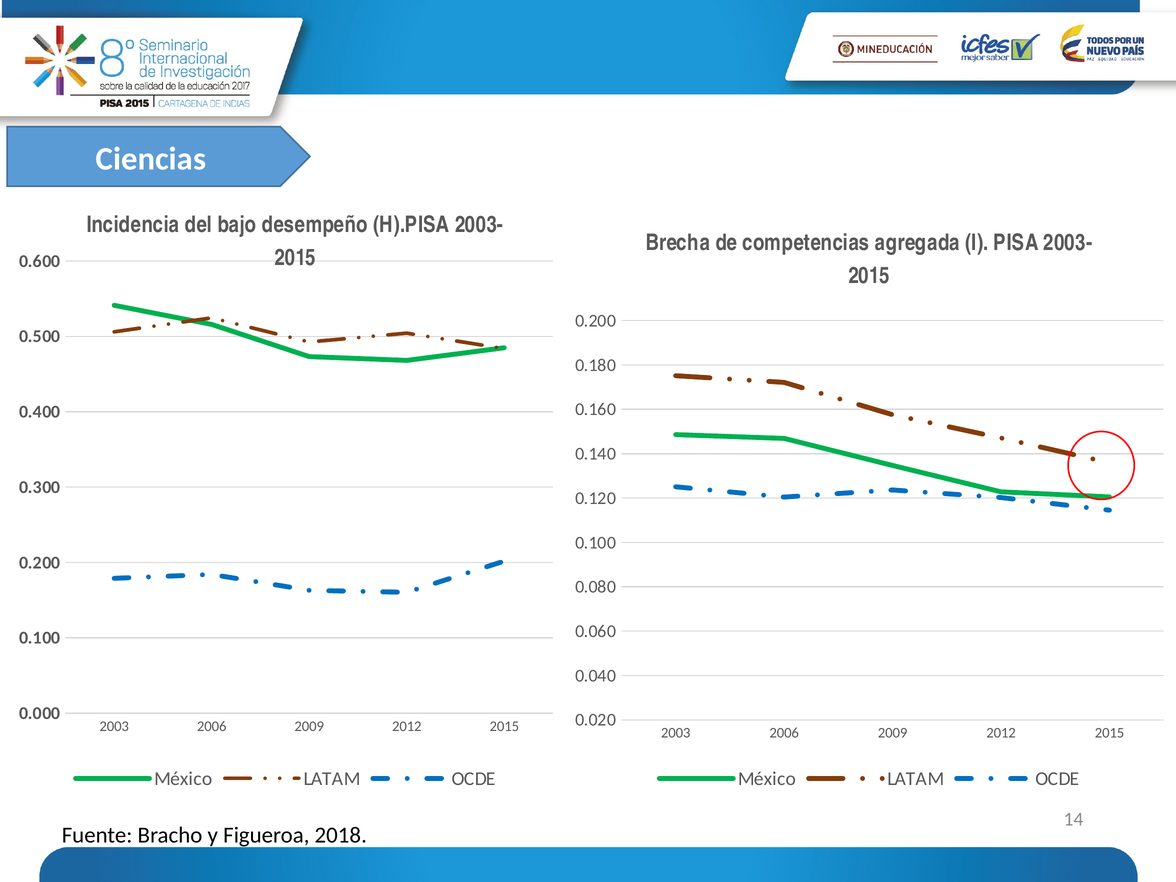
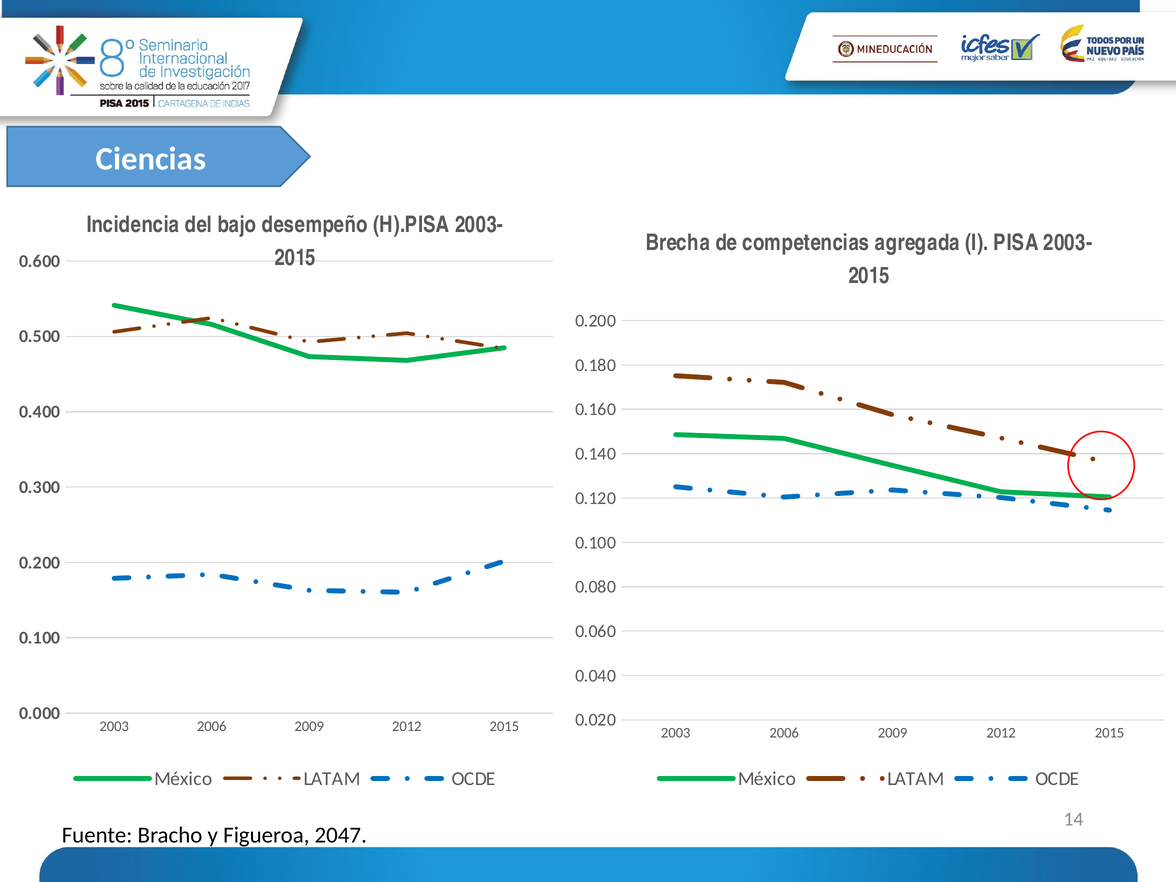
2018: 2018 -> 2047
